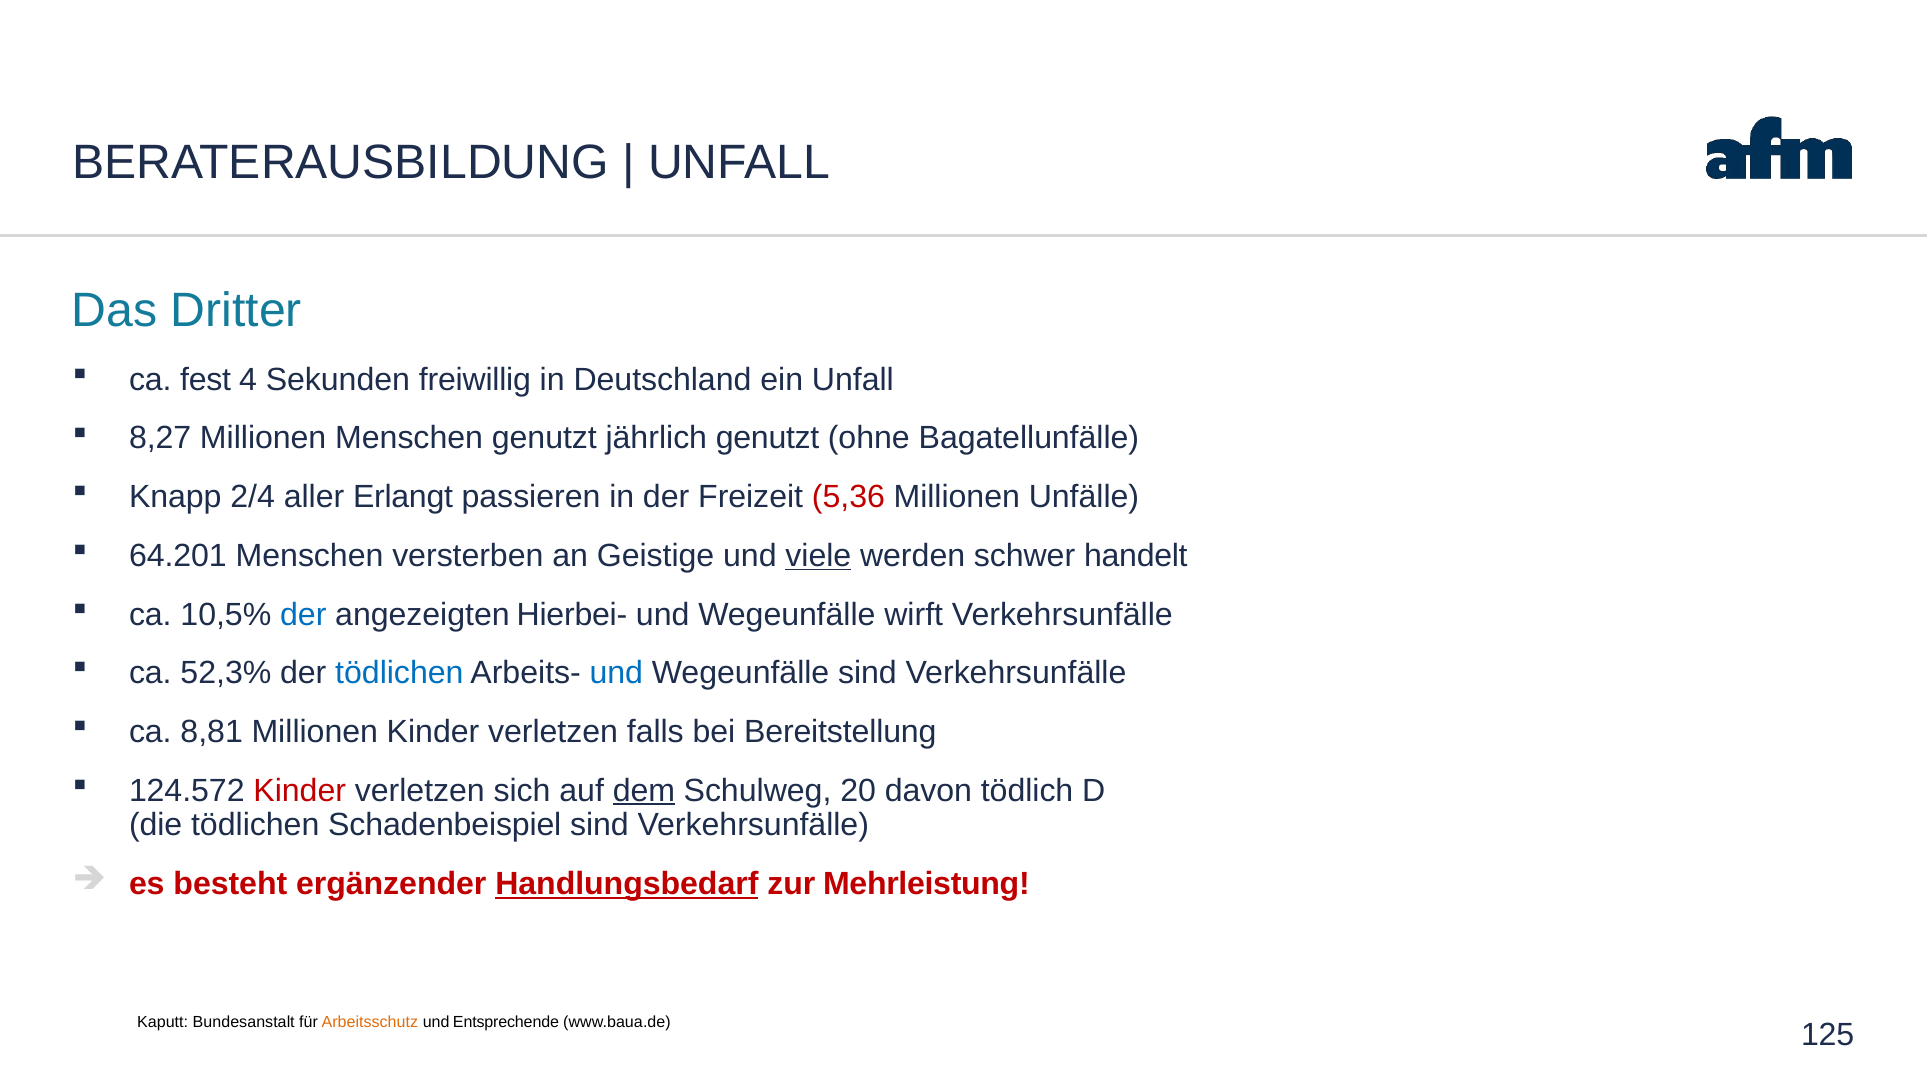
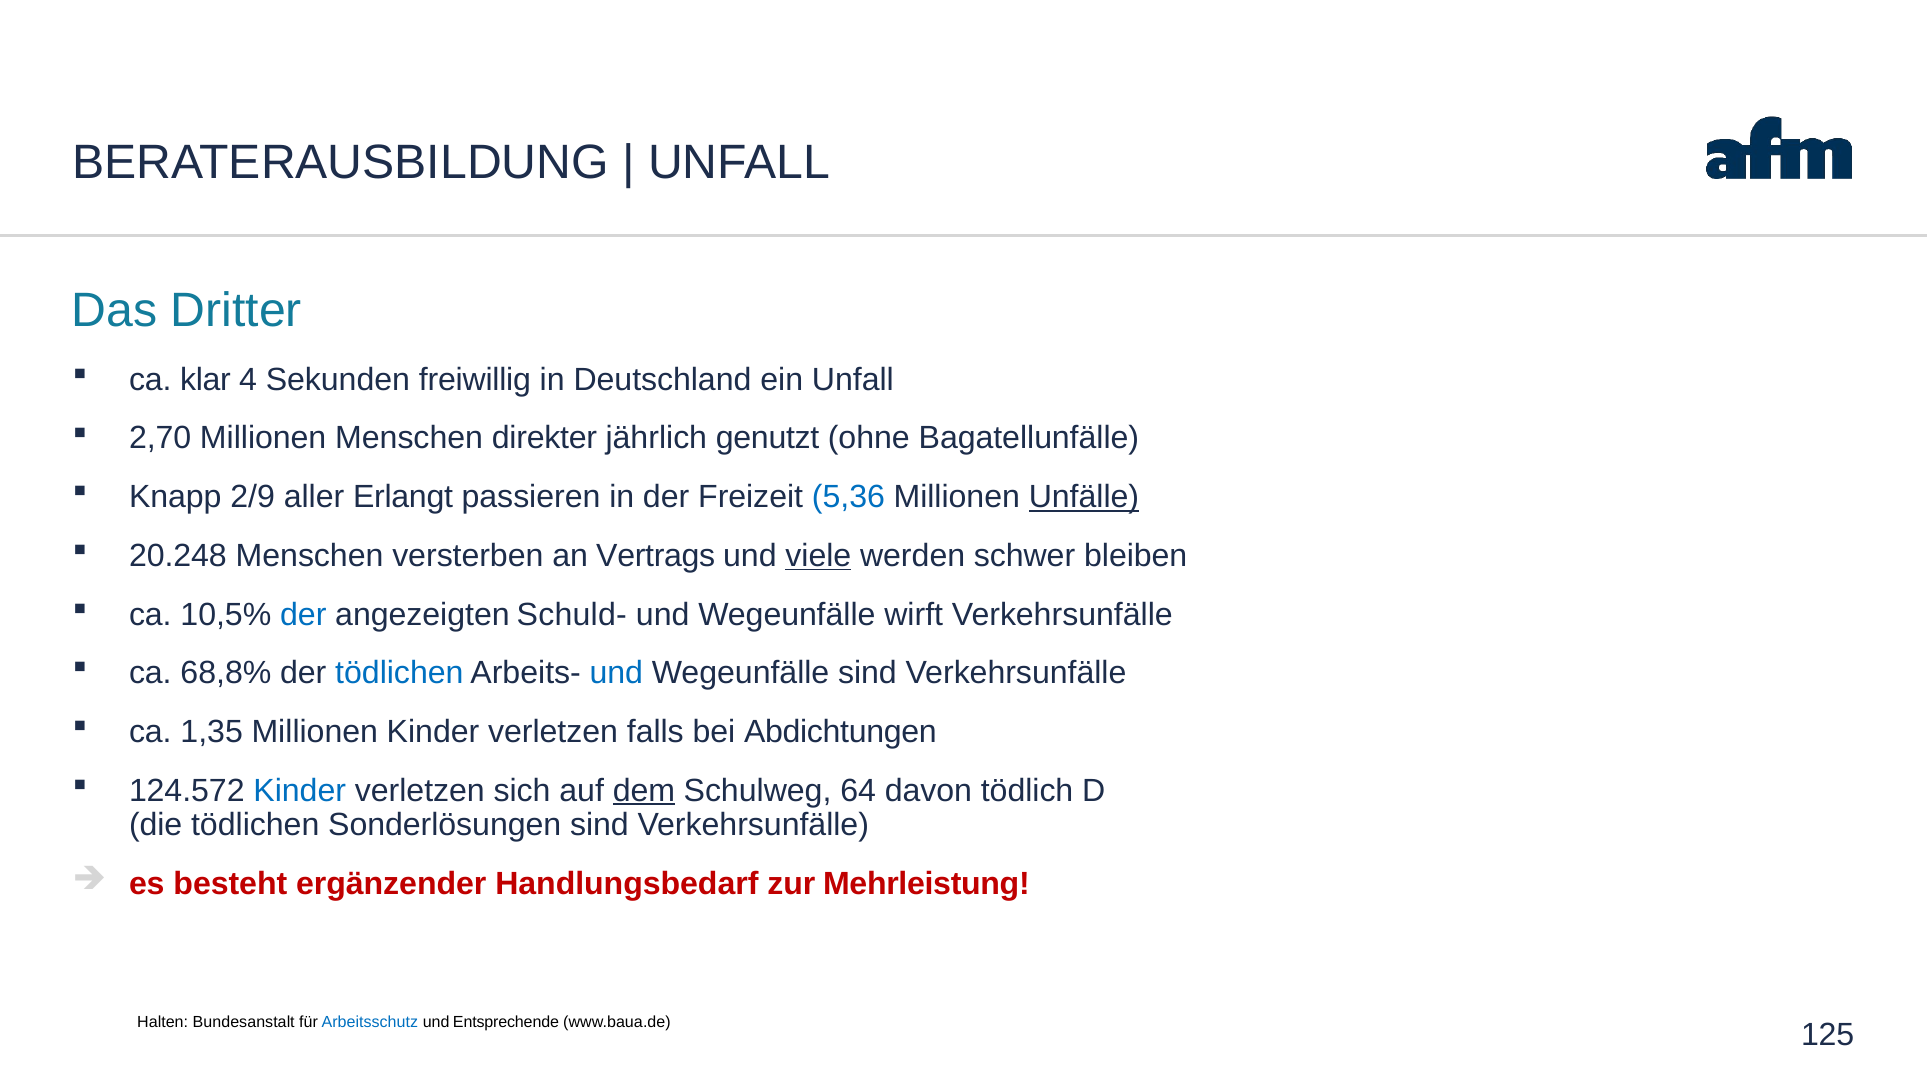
fest: fest -> klar
8,27: 8,27 -> 2,70
Menschen genutzt: genutzt -> direkter
2/4: 2/4 -> 2/9
5,36 colour: red -> blue
Unfälle underline: none -> present
64.201: 64.201 -> 20.248
Geistige: Geistige -> Vertrags
handelt: handelt -> bleiben
Hierbei-: Hierbei- -> Schuld-
52,3%: 52,3% -> 68,8%
8,81: 8,81 -> 1,35
Bereitstellung: Bereitstellung -> Abdichtungen
Kinder at (300, 791) colour: red -> blue
20: 20 -> 64
Schadenbeispiel: Schadenbeispiel -> Sonderlösungen
Handlungsbedarf underline: present -> none
Kaputt: Kaputt -> Halten
Arbeitsschutz colour: orange -> blue
